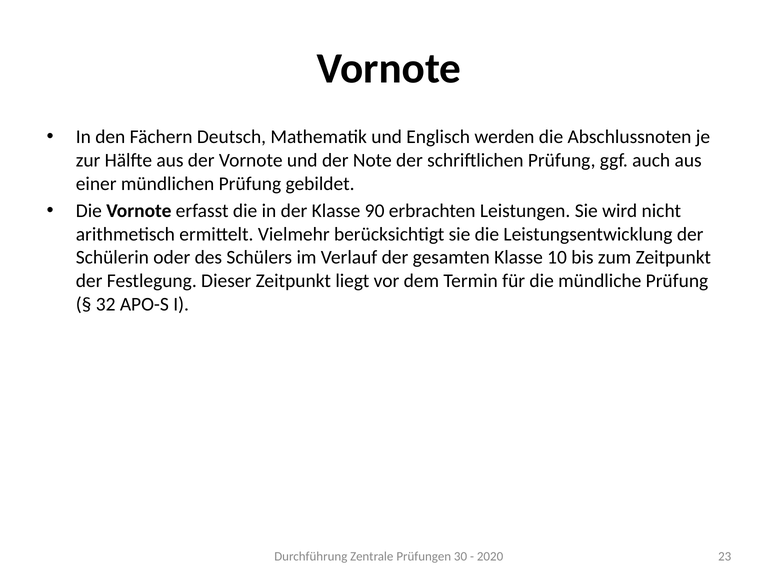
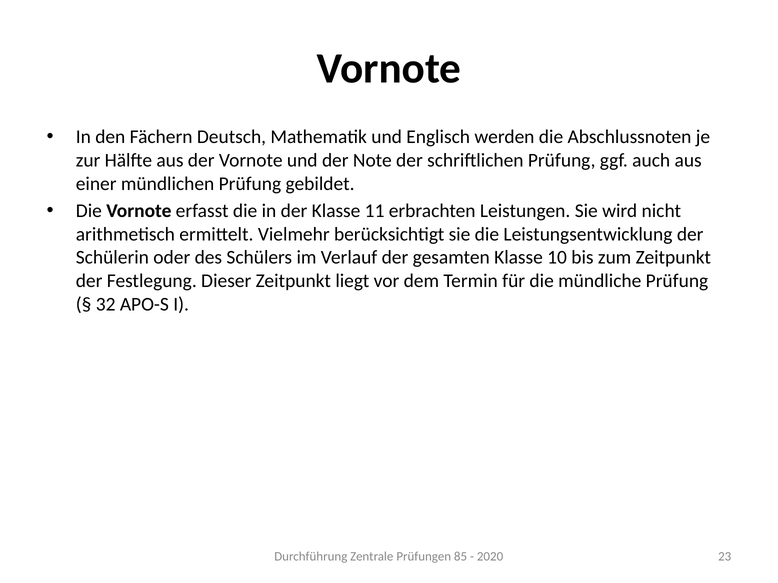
90: 90 -> 11
30: 30 -> 85
